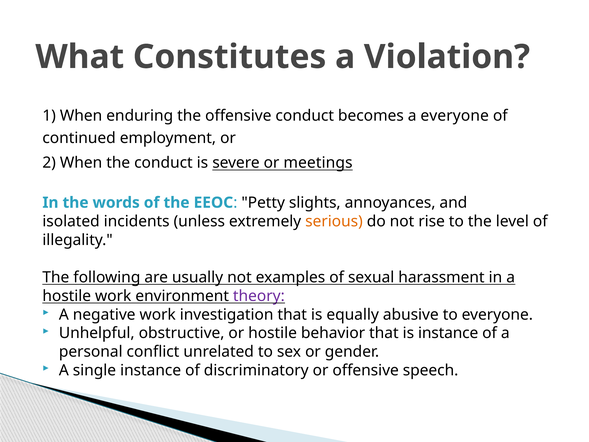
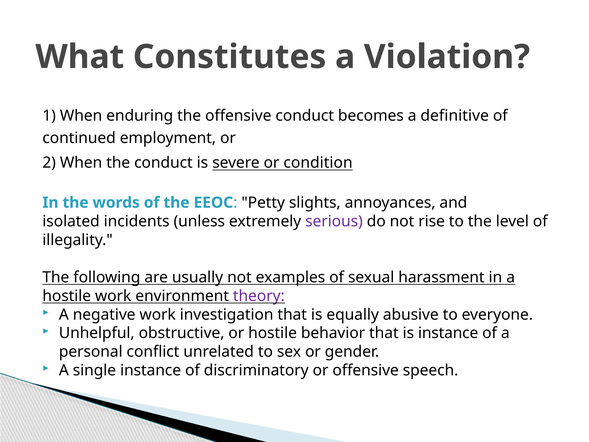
a everyone: everyone -> definitive
meetings: meetings -> condition
serious colour: orange -> purple
